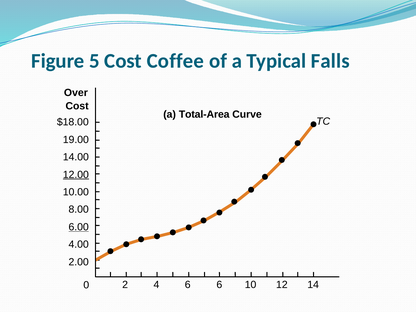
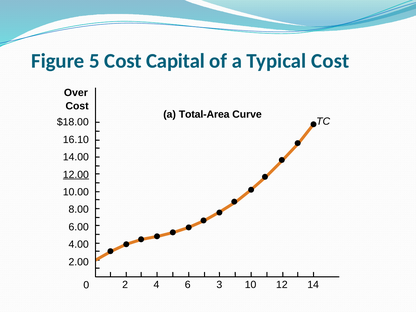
Coffee: Coffee -> Capital
Typical Falls: Falls -> Cost
19.00: 19.00 -> 16.10
6.00 underline: present -> none
6 6: 6 -> 3
